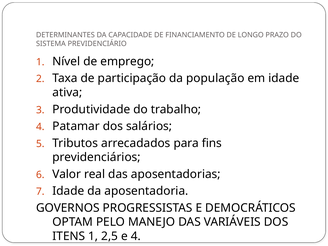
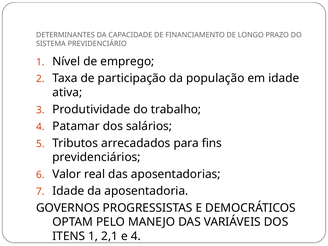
2,5: 2,5 -> 2,1
